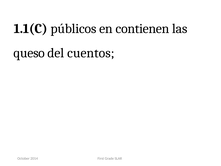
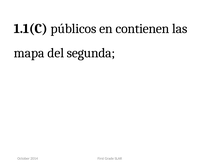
queso: queso -> mapa
cuentos: cuentos -> segunda
